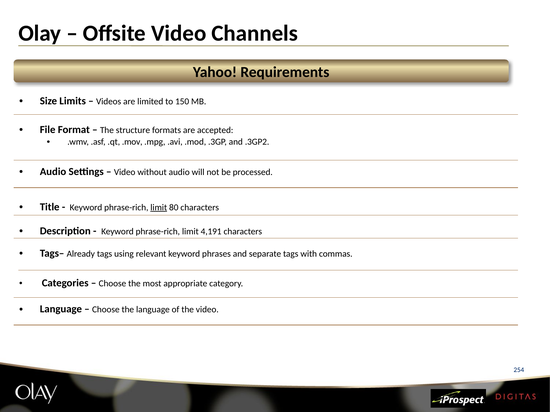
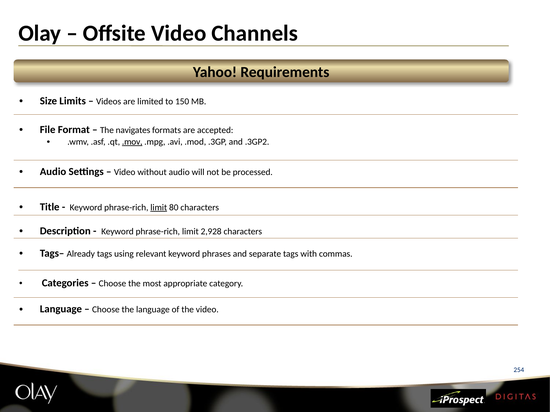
structure: structure -> navigates
.mov underline: none -> present
4,191: 4,191 -> 2,928
